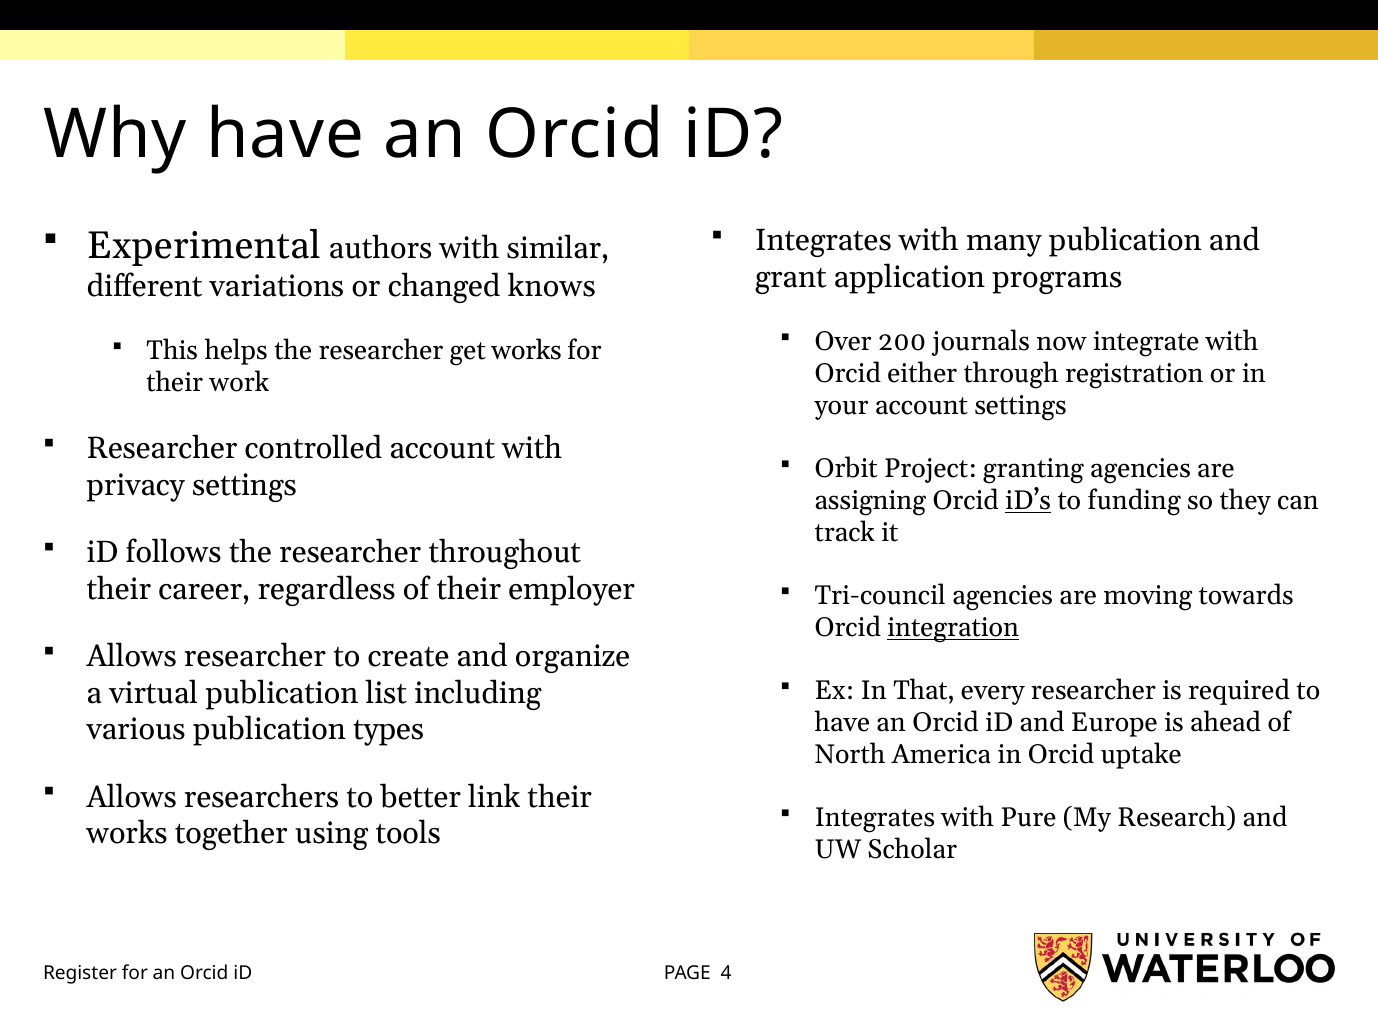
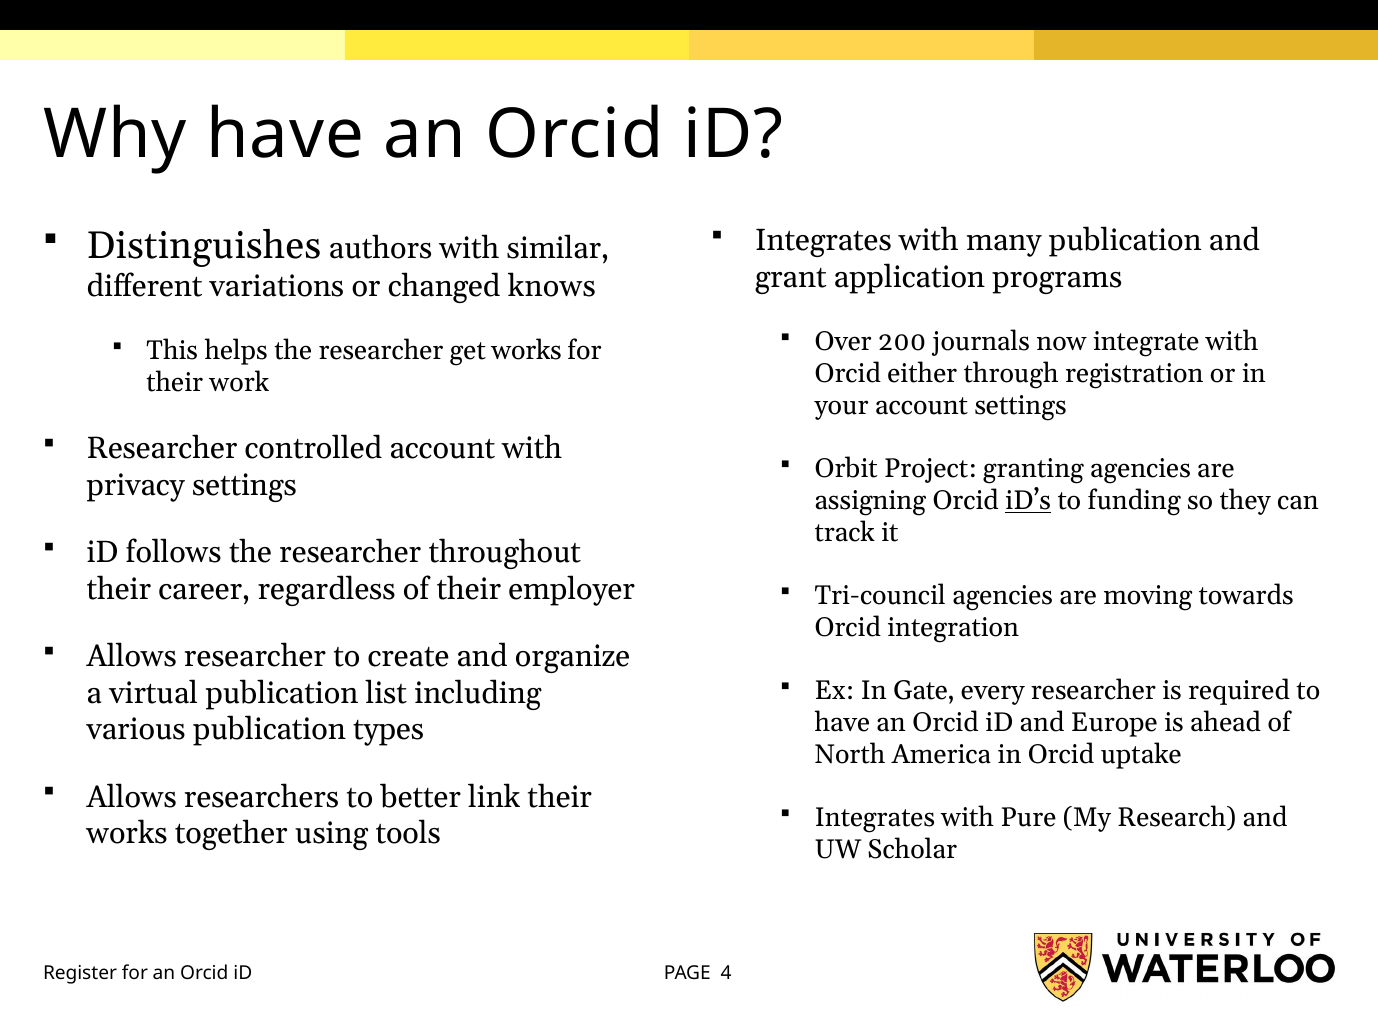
Experimental: Experimental -> Distinguishes
integration underline: present -> none
That: That -> Gate
